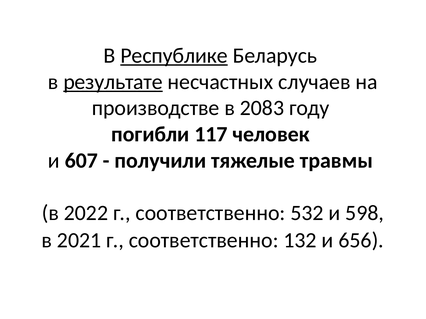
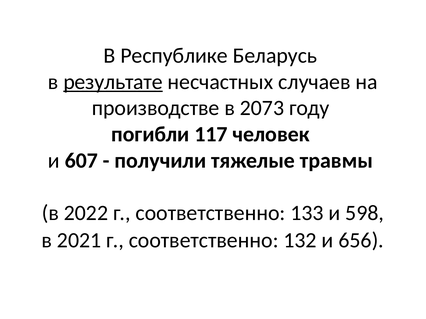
Республике underline: present -> none
2083: 2083 -> 2073
532: 532 -> 133
